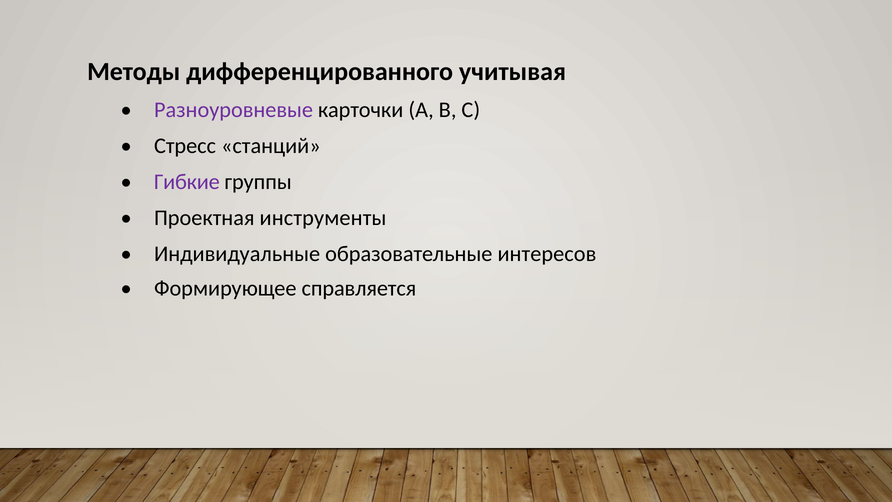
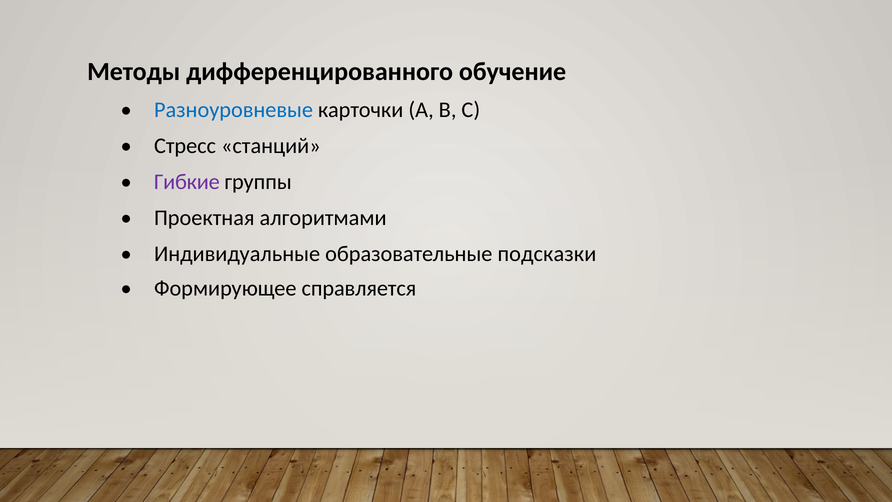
учитывая: учитывая -> обучение
Разноуровневые colour: purple -> blue
инструменты: инструменты -> алгоритмами
интересов: интересов -> подсказки
